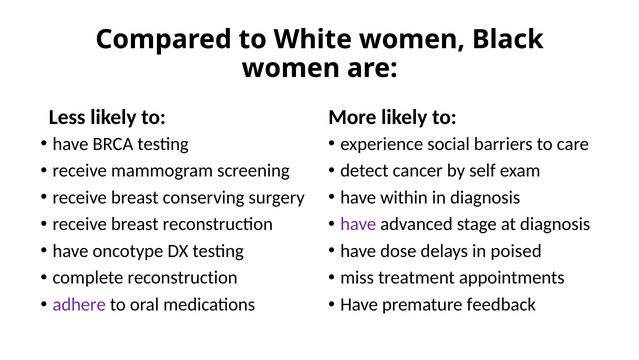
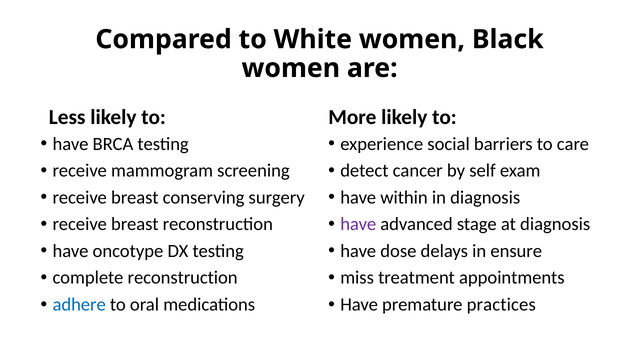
poised: poised -> ensure
adhere colour: purple -> blue
feedback: feedback -> practices
